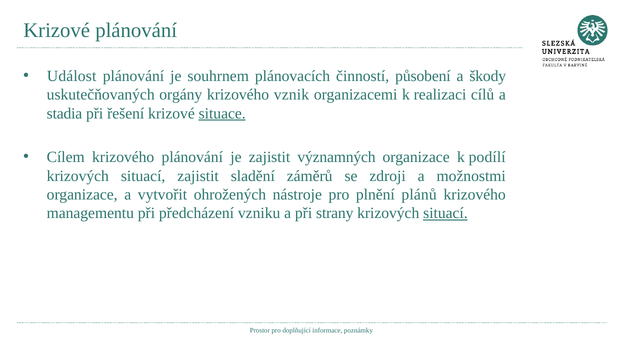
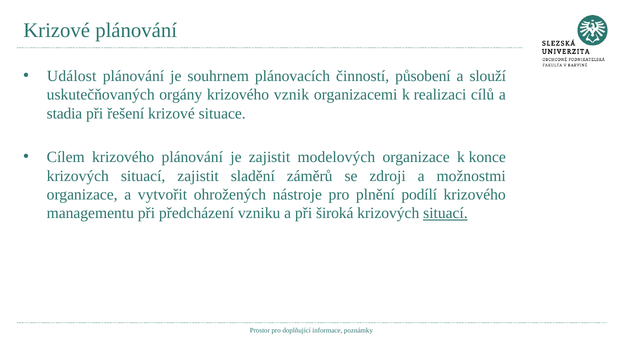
škody: škody -> slouží
situace underline: present -> none
významných: významných -> modelových
podílí: podílí -> konce
plánů: plánů -> podílí
strany: strany -> široká
